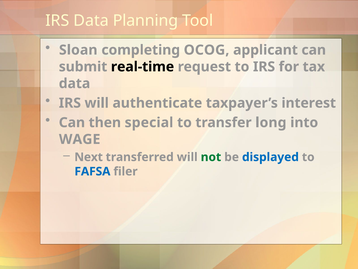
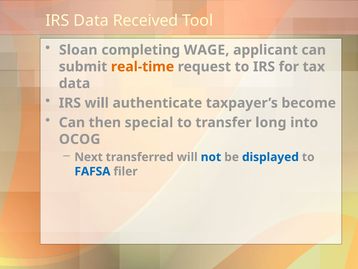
Planning: Planning -> Received
OCOG: OCOG -> WAGE
real-time colour: black -> orange
interest: interest -> become
WAGE: WAGE -> OCOG
not colour: green -> blue
